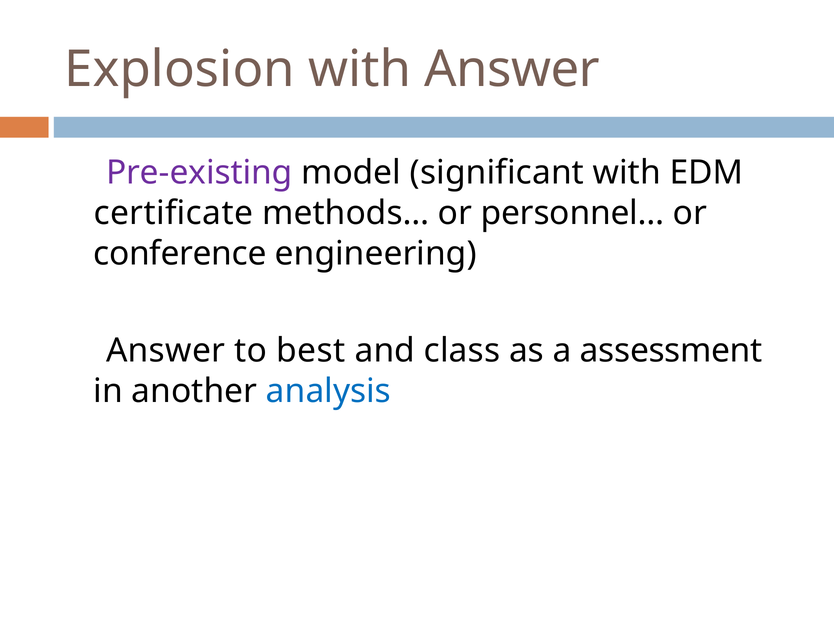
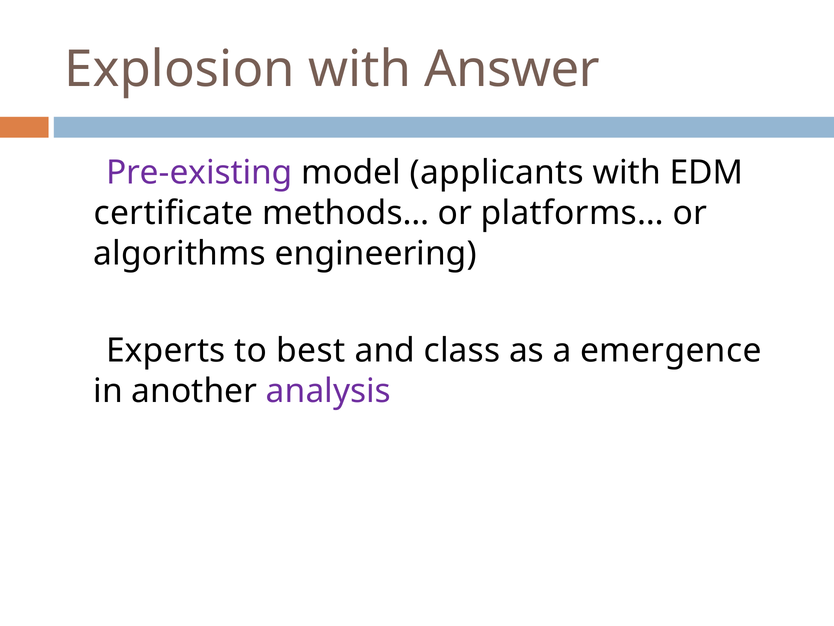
significant: significant -> applicants
personnel…: personnel… -> platforms…
conference: conference -> algorithms
Answer at (166, 350): Answer -> Experts
assessment: assessment -> emergence
analysis colour: blue -> purple
